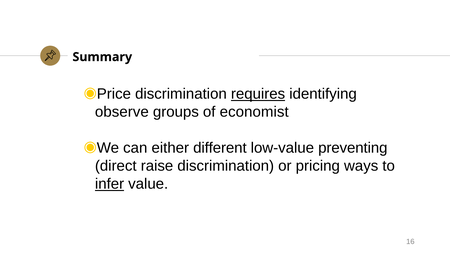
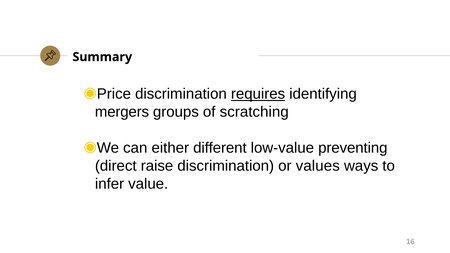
observe: observe -> mergers
economist: economist -> scratching
pricing: pricing -> values
infer underline: present -> none
